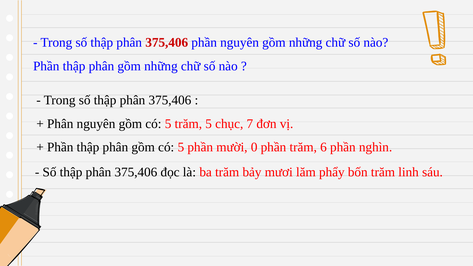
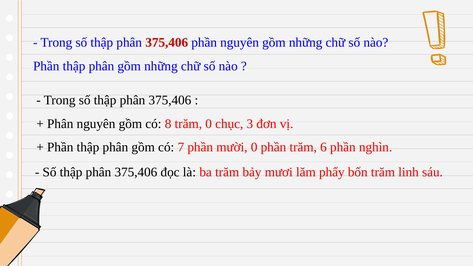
nguyên gồm có 5: 5 -> 8
trăm 5: 5 -> 0
7: 7 -> 3
phân gồm có 5: 5 -> 7
